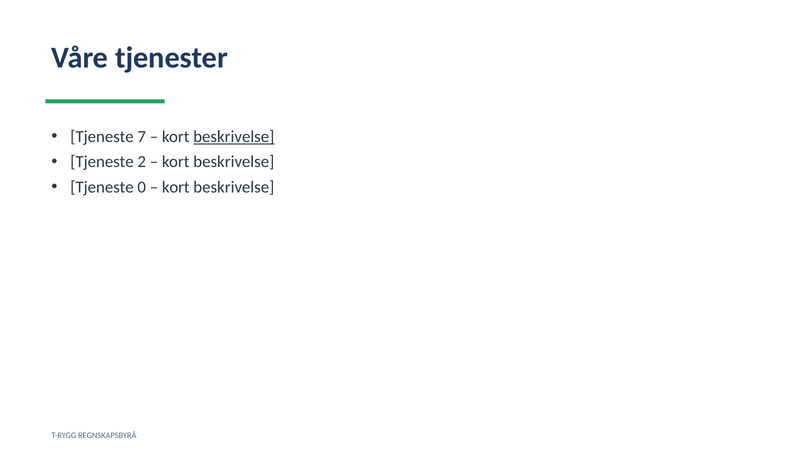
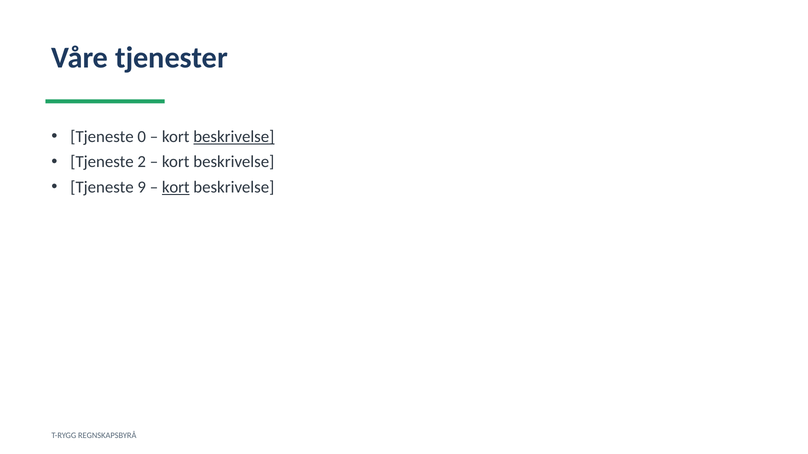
7: 7 -> 0
0: 0 -> 9
kort at (176, 187) underline: none -> present
